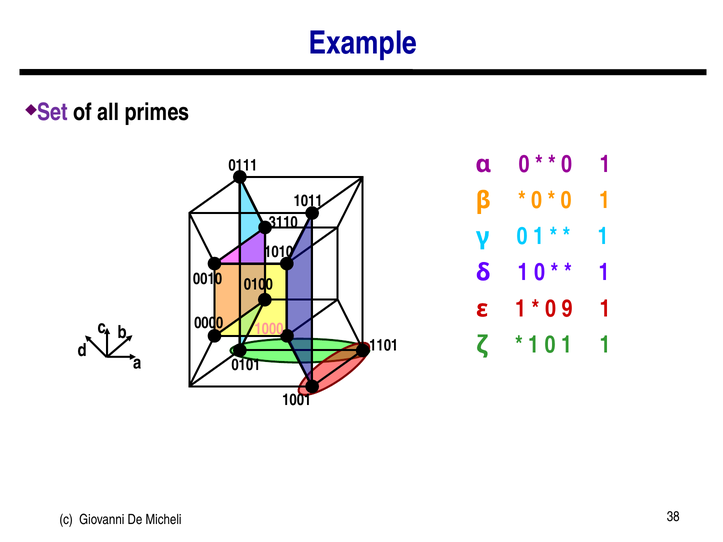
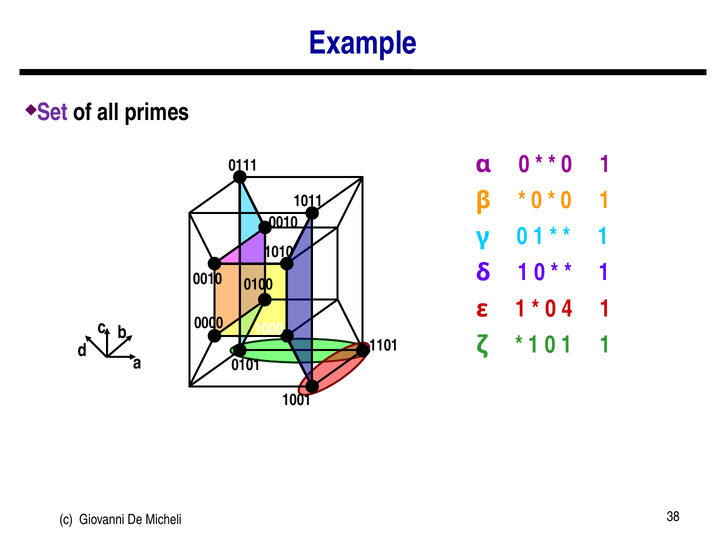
3110 at (283, 223): 3110 -> 0010
9: 9 -> 4
1000 colour: pink -> white
